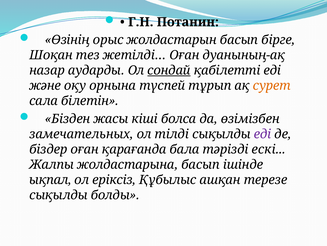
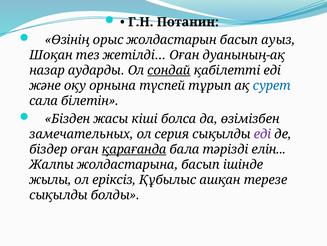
бірге: бірге -> ауыз
сурет colour: orange -> blue
тілді: тілді -> серия
қарағанда underline: none -> present
ескі: ескі -> елін
ықпал: ықпал -> жылы
